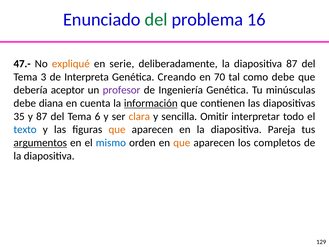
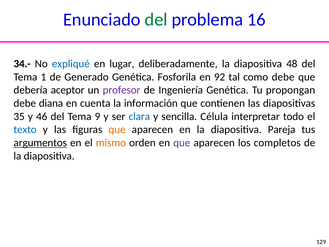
47.-: 47.- -> 34.-
expliqué colour: orange -> blue
serie: serie -> lugar
diapositiva 87: 87 -> 48
3: 3 -> 1
Interpreta: Interpreta -> Generado
Creando: Creando -> Fosforila
70: 70 -> 92
minúsculas: minúsculas -> propongan
información underline: present -> none
y 87: 87 -> 46
6: 6 -> 9
clara colour: orange -> blue
Omitir: Omitir -> Célula
mismo colour: blue -> orange
que at (182, 143) colour: orange -> purple
